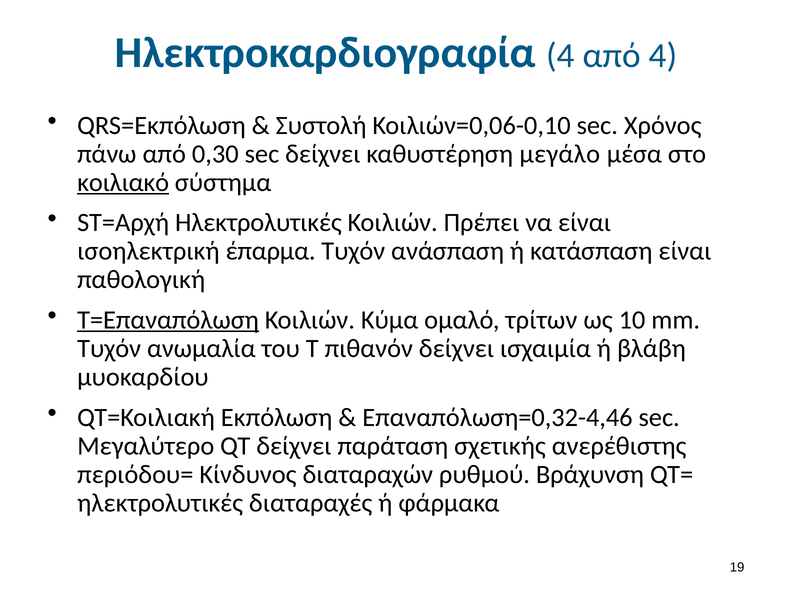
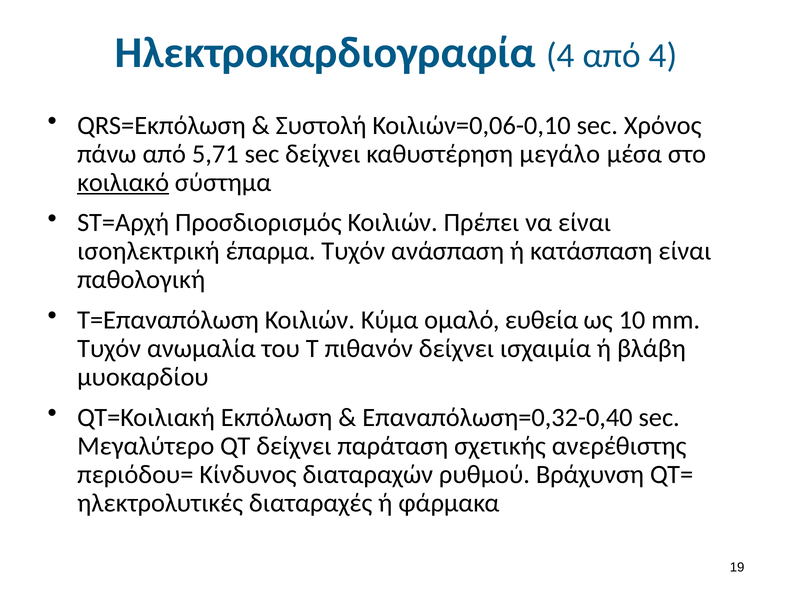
0,30: 0,30 -> 5,71
ST=Αρχή Ηλεκτρολυτικές: Ηλεκτρολυτικές -> Προσδιορισμός
T=Επαναπόλωση underline: present -> none
τρίτων: τρίτων -> ευθεία
Επαναπόλωση=0,32-4,46: Επαναπόλωση=0,32-4,46 -> Επαναπόλωση=0,32-0,40
